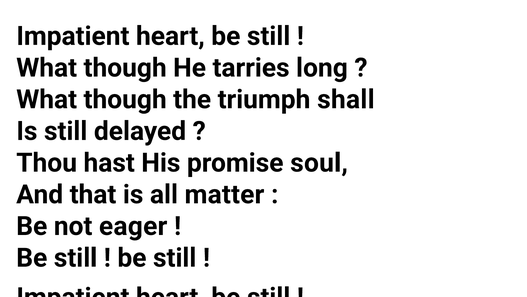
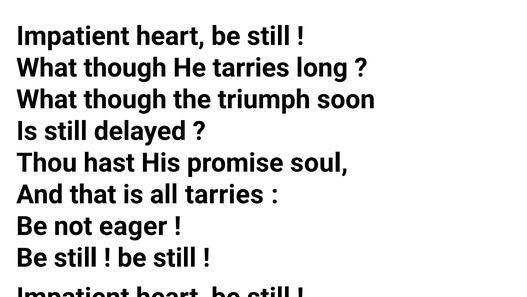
shall: shall -> soon
all matter: matter -> tarries
